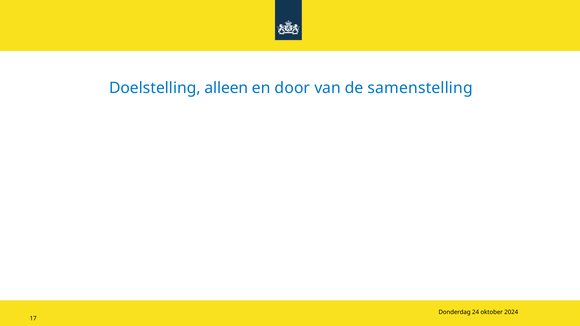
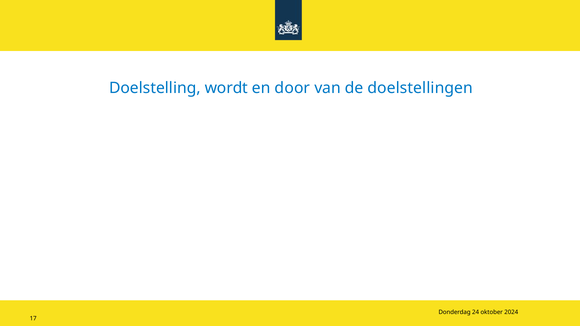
alleen: alleen -> wordt
samenstelling: samenstelling -> doelstellingen
